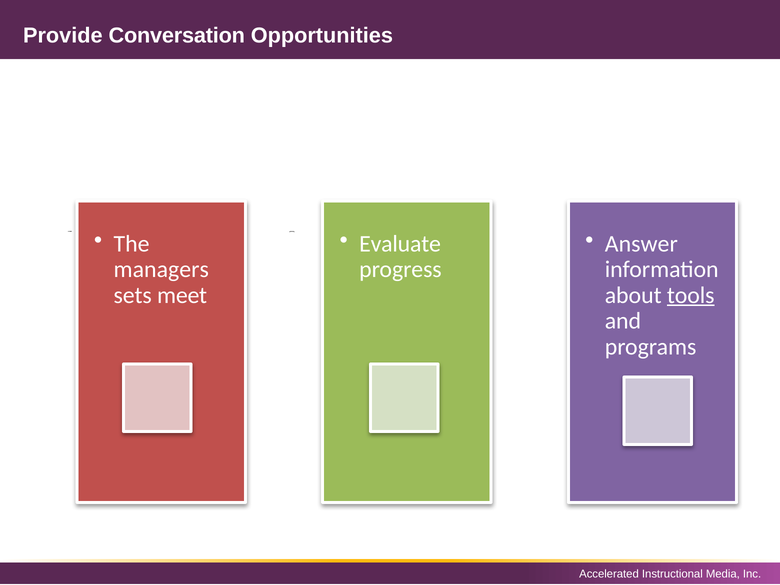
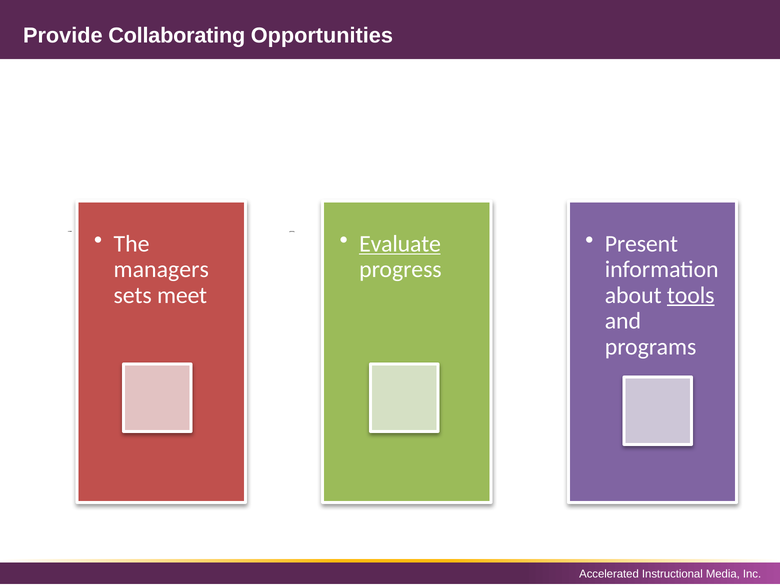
Conversation: Conversation -> Collaborating
Evaluate underline: none -> present
Answer: Answer -> Present
